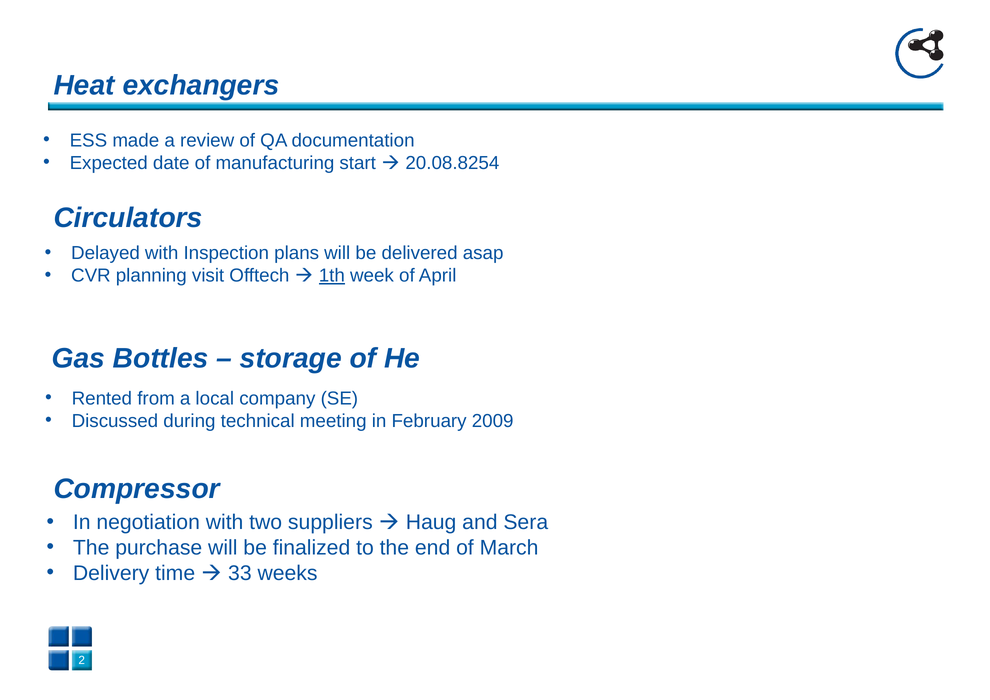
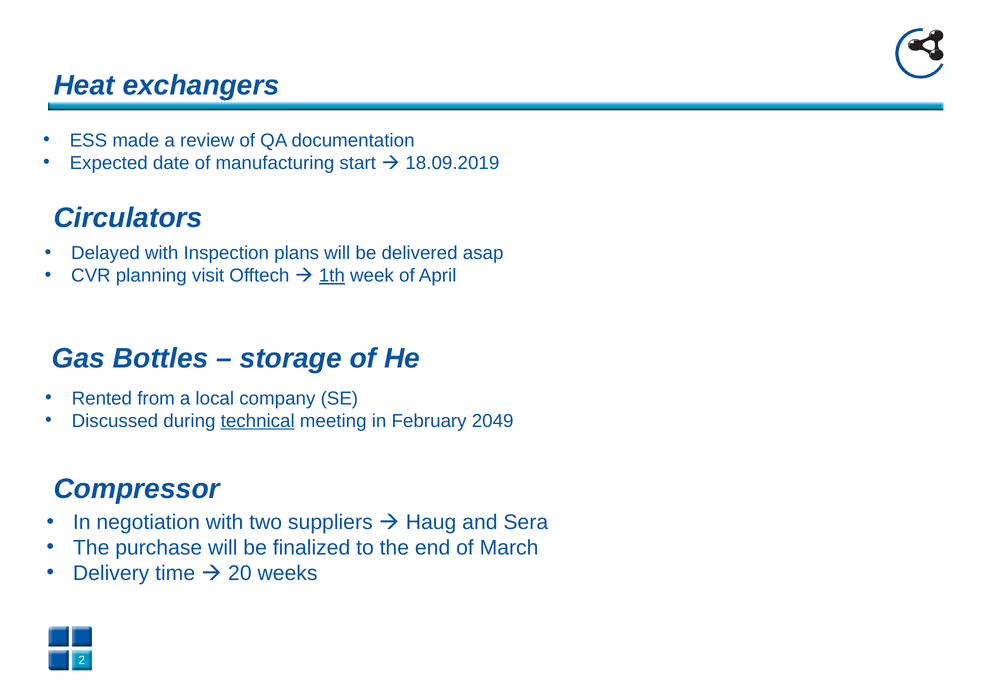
20.08.8254: 20.08.8254 -> 18.09.2019
technical underline: none -> present
2009: 2009 -> 2049
33: 33 -> 20
